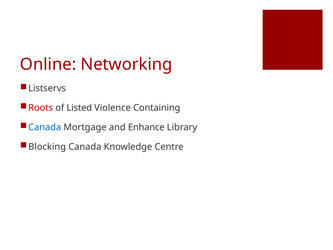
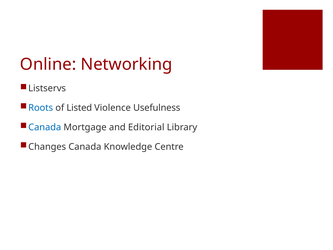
Roots colour: red -> blue
Containing: Containing -> Usefulness
Enhance: Enhance -> Editorial
Blocking: Blocking -> Changes
